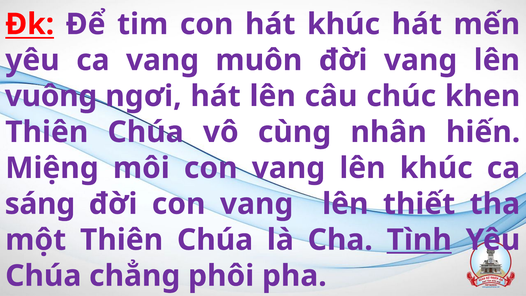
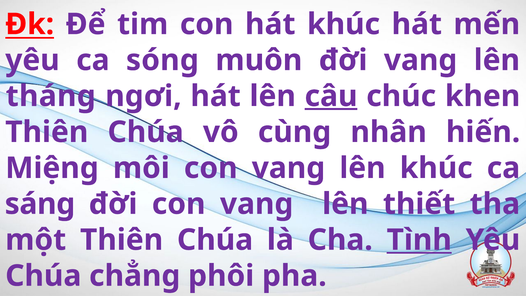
ca vang: vang -> sóng
vuông: vuông -> tháng
câu underline: none -> present
